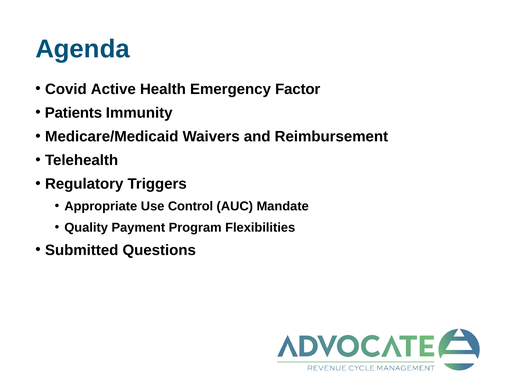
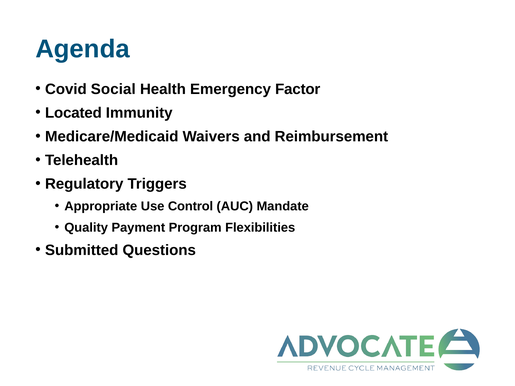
Active: Active -> Social
Patients: Patients -> Located
